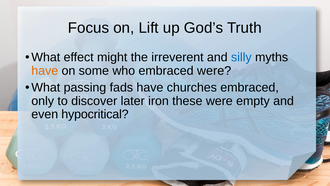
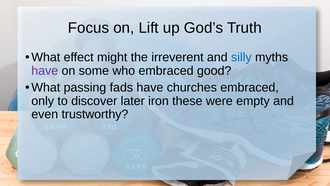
have at (45, 71) colour: orange -> purple
embraced were: were -> good
hypocritical: hypocritical -> trustworthy
